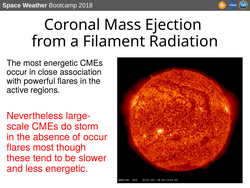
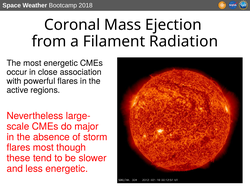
storm: storm -> major
of occur: occur -> storm
